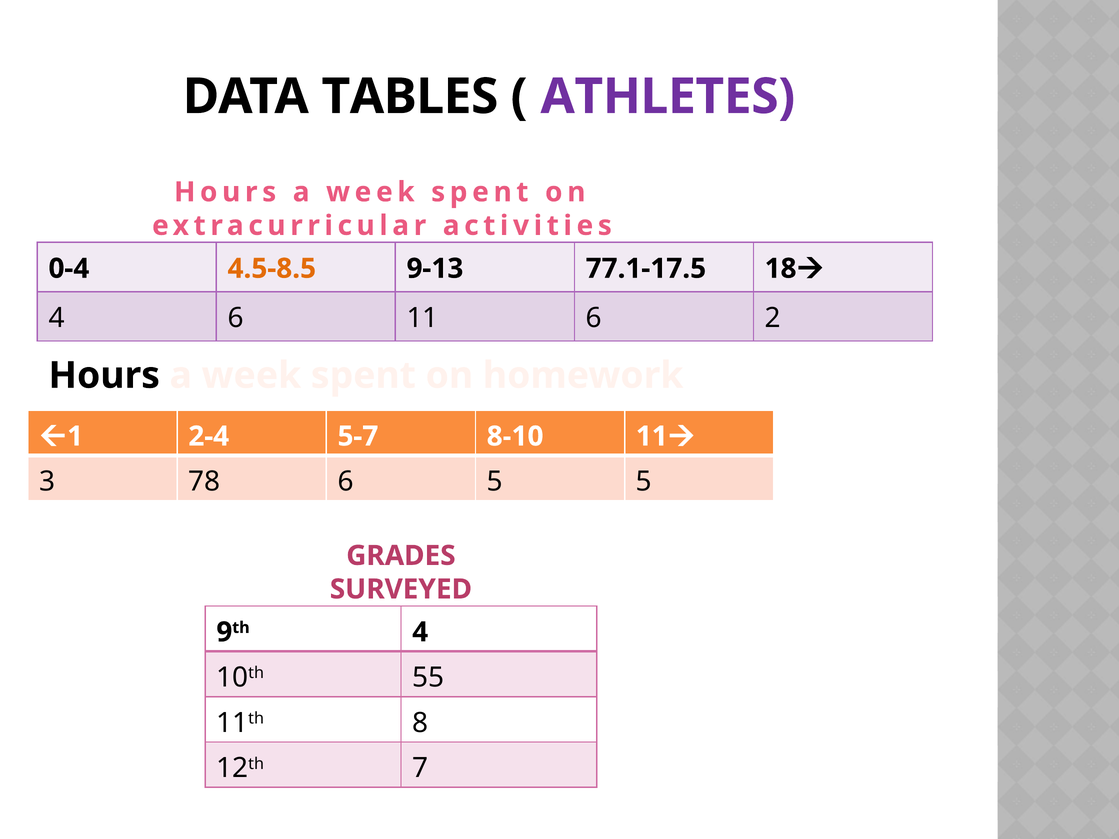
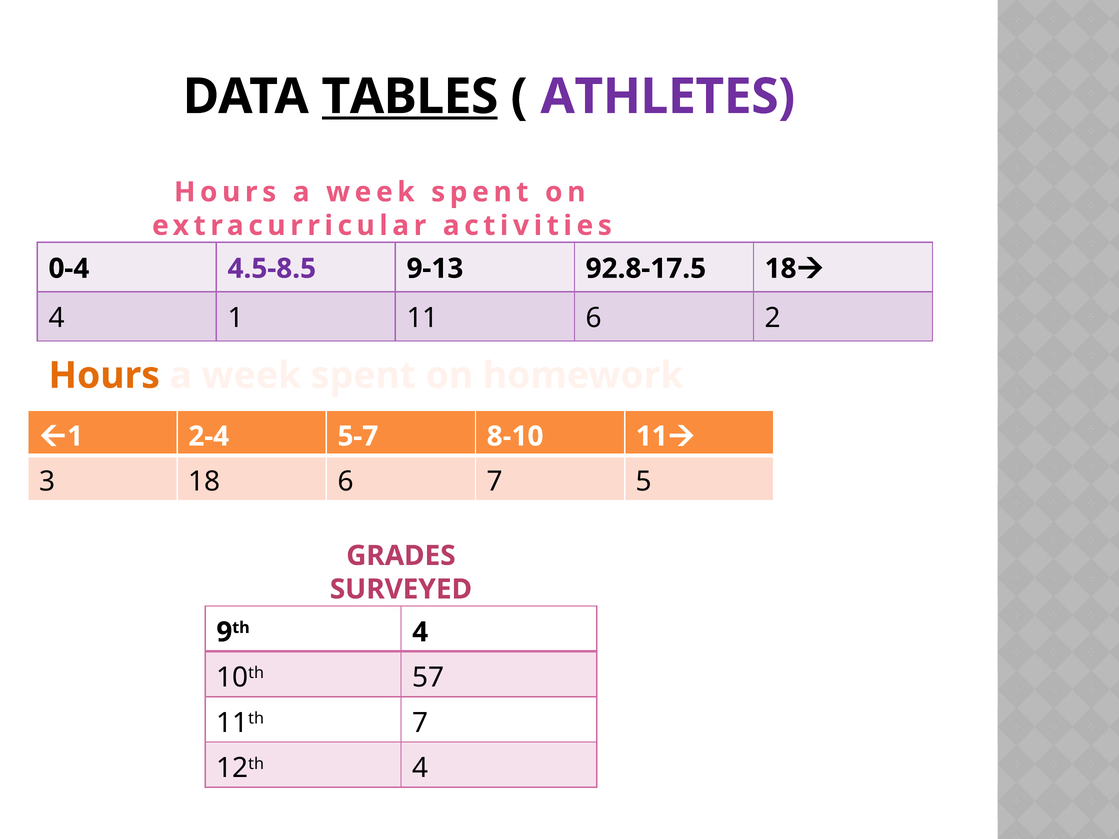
TABLES underline: none -> present
4.5-8.5 colour: orange -> purple
77.1-17.5: 77.1-17.5 -> 92.8-17.5
4 6: 6 -> 1
Hours at (104, 376) colour: black -> orange
3 78: 78 -> 18
6 5: 5 -> 7
55: 55 -> 57
11th 8: 8 -> 7
12th 7: 7 -> 4
